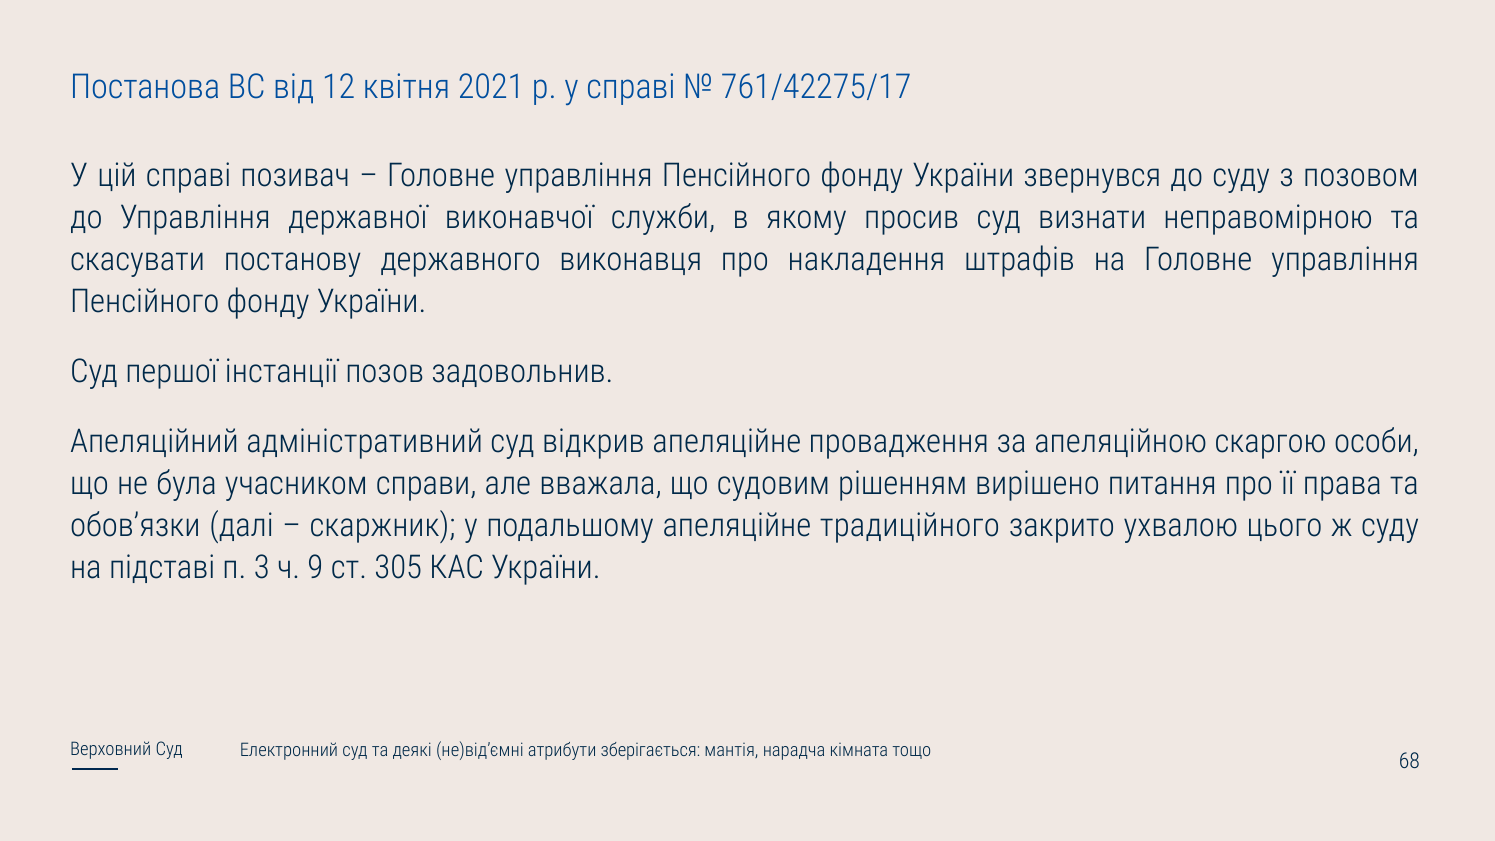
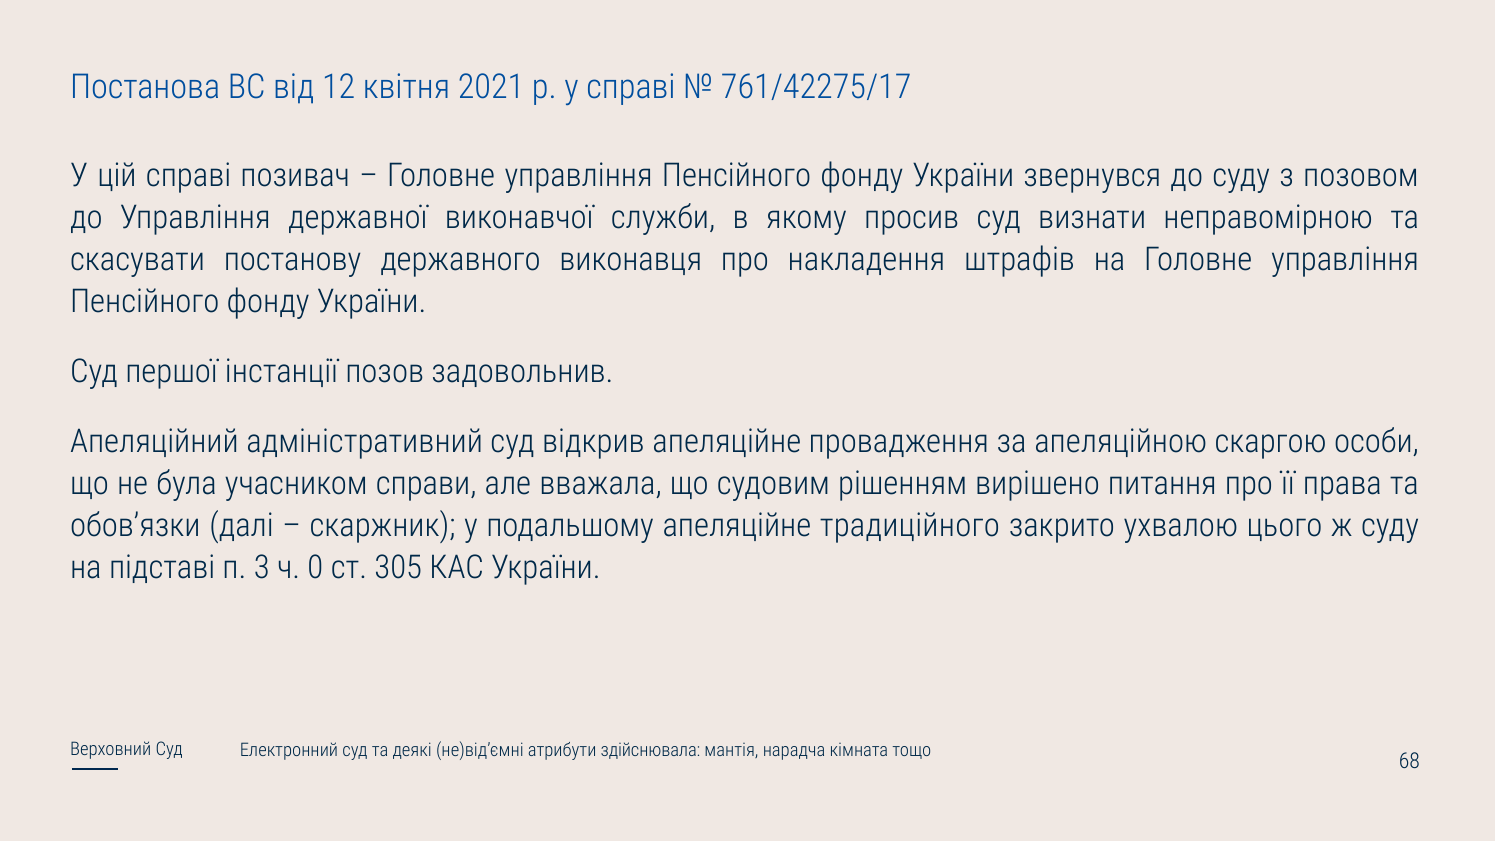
9: 9 -> 0
зберігається: зберігається -> здійснювала
